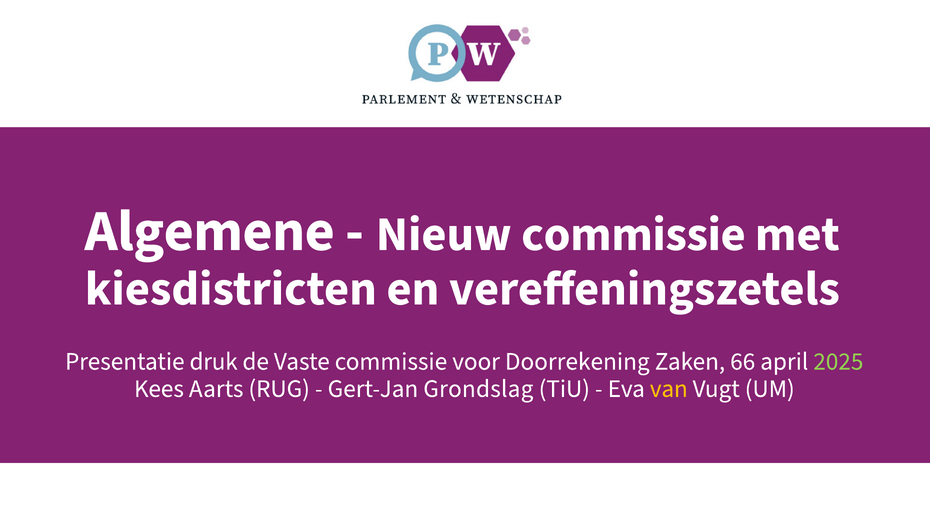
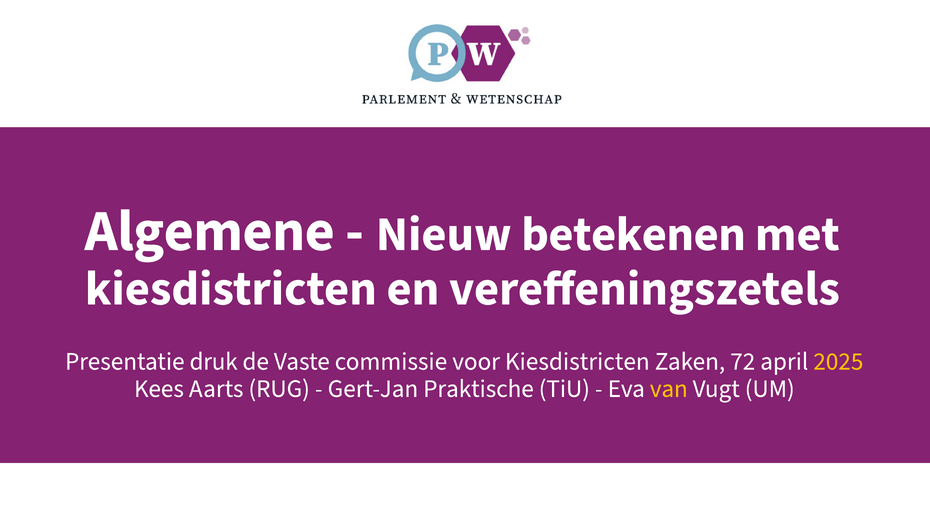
Nieuw commissie: commissie -> betekenen
voor Doorrekening: Doorrekening -> Kiesdistricten
66: 66 -> 72
2025 colour: light green -> yellow
Grondslag: Grondslag -> Praktische
